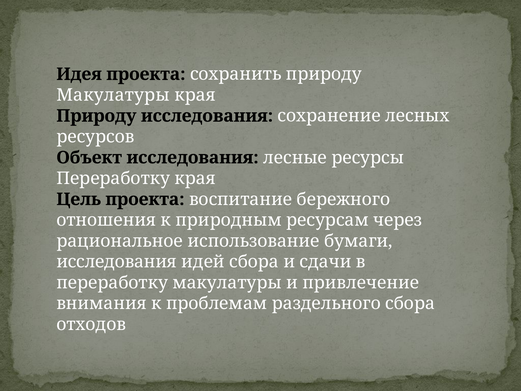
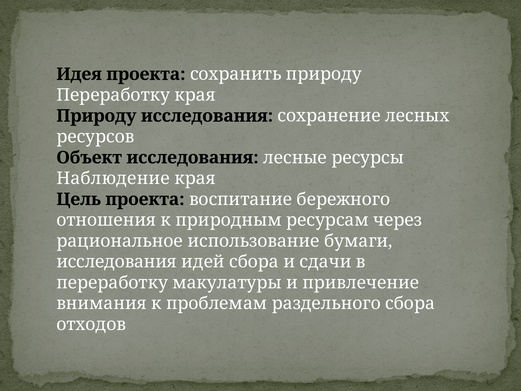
Макулатуры at (113, 95): Макулатуры -> Переработку
Переработку at (113, 178): Переработку -> Наблюдение
